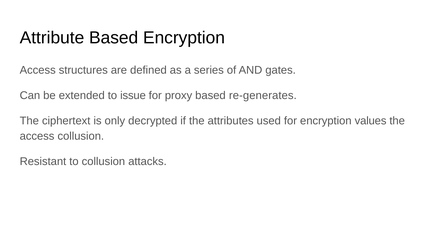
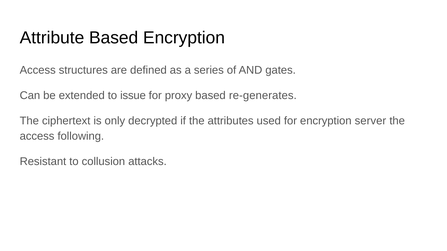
values: values -> server
access collusion: collusion -> following
